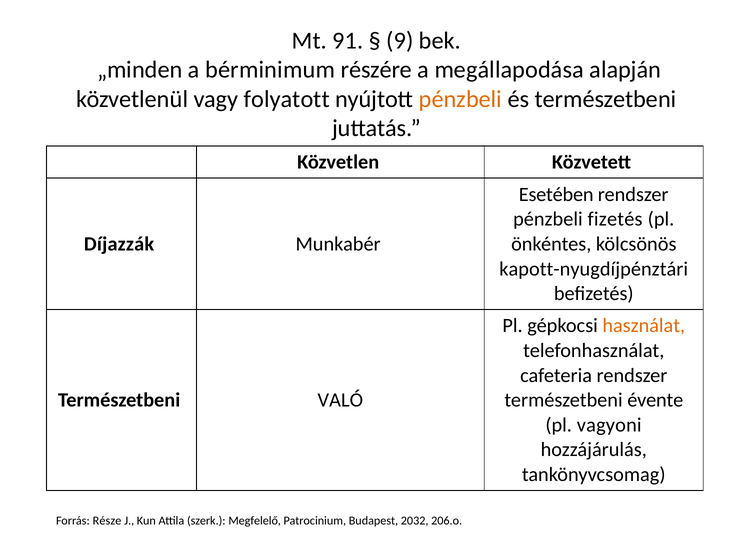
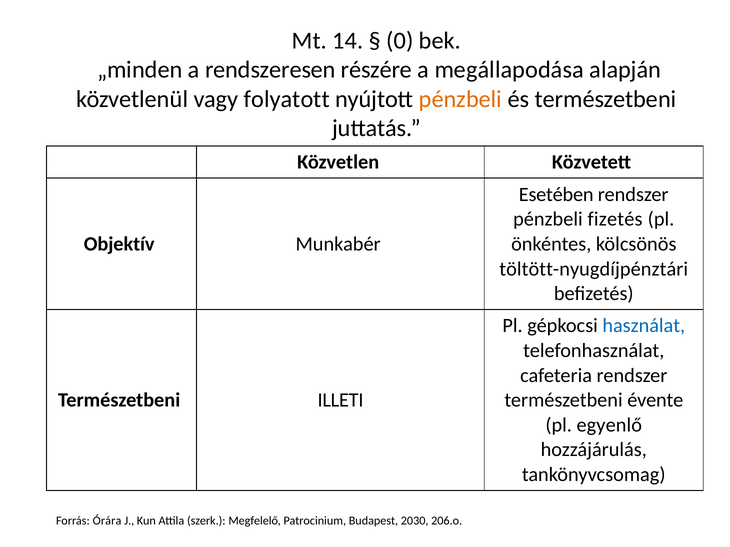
91: 91 -> 14
9: 9 -> 0
bérminimum: bérminimum -> rendszeresen
Díjazzák: Díjazzák -> Objektív
kapott-nyugdíjpénztári: kapott-nyugdíjpénztári -> töltött-nyugdíjpénztári
használat colour: orange -> blue
VALÓ: VALÓ -> ILLETI
vagyoni: vagyoni -> egyenlő
Része: Része -> Órára
2032: 2032 -> 2030
